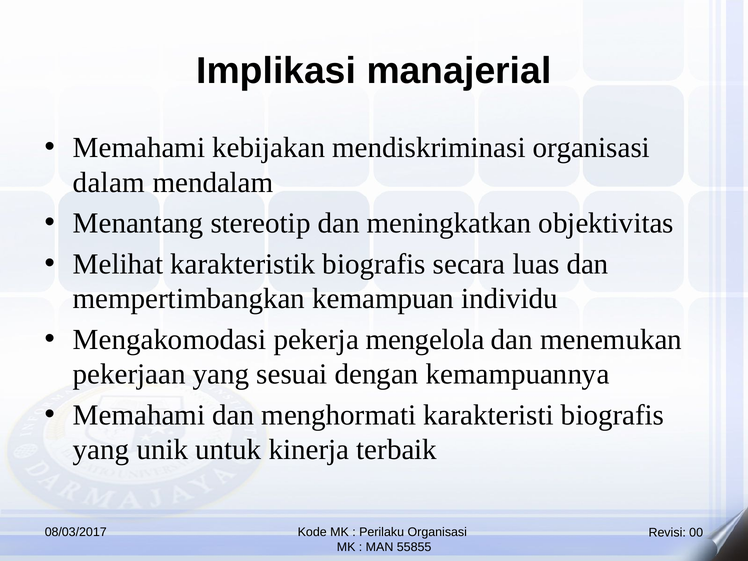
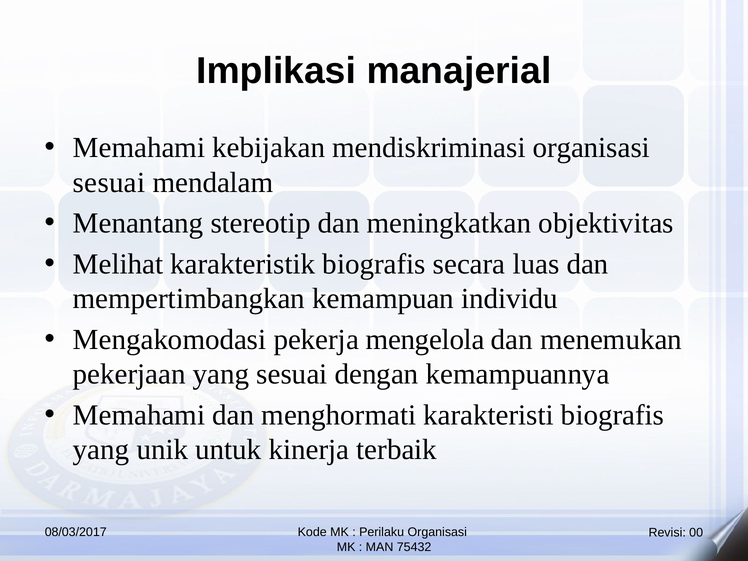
dalam at (109, 183): dalam -> sesuai
55855: 55855 -> 75432
